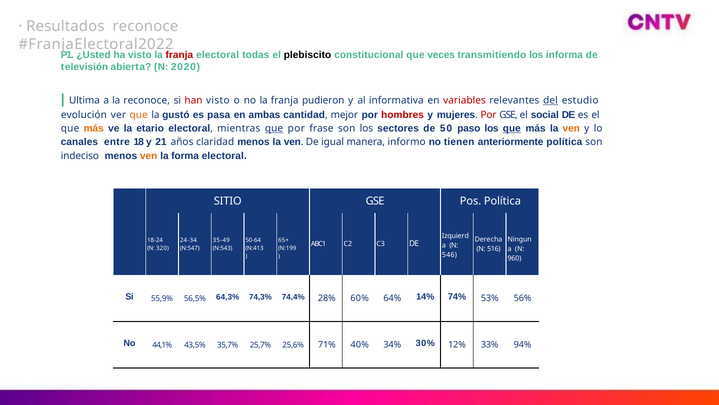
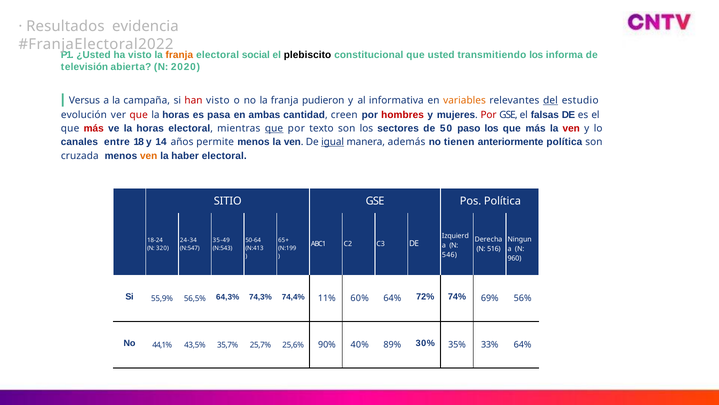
Resultados reconoce: reconoce -> evidencia
franja at (179, 55) colour: red -> orange
todas: todas -> social
veces: veces -> usted
Ultima: Ultima -> Versus
la reconoce: reconoce -> campaña
variables colour: red -> orange
que at (139, 115) colour: orange -> red
gustó at (176, 115): gustó -> horas
mejor: mejor -> creen
social: social -> falsas
más at (94, 128) colour: orange -> red
ve la etario: etario -> horas
frase: frase -> texto
que at (512, 128) underline: present -> none
ven at (571, 128) colour: orange -> red
21: 21 -> 14
claridad: claridad -> permite
igual underline: none -> present
informo: informo -> además
indeciso: indeciso -> cruzada
forma: forma -> haber
28%: 28% -> 11%
14%: 14% -> 72%
53%: 53% -> 69%
71%: 71% -> 90%
34%: 34% -> 89%
12%: 12% -> 35%
33% 94%: 94% -> 64%
